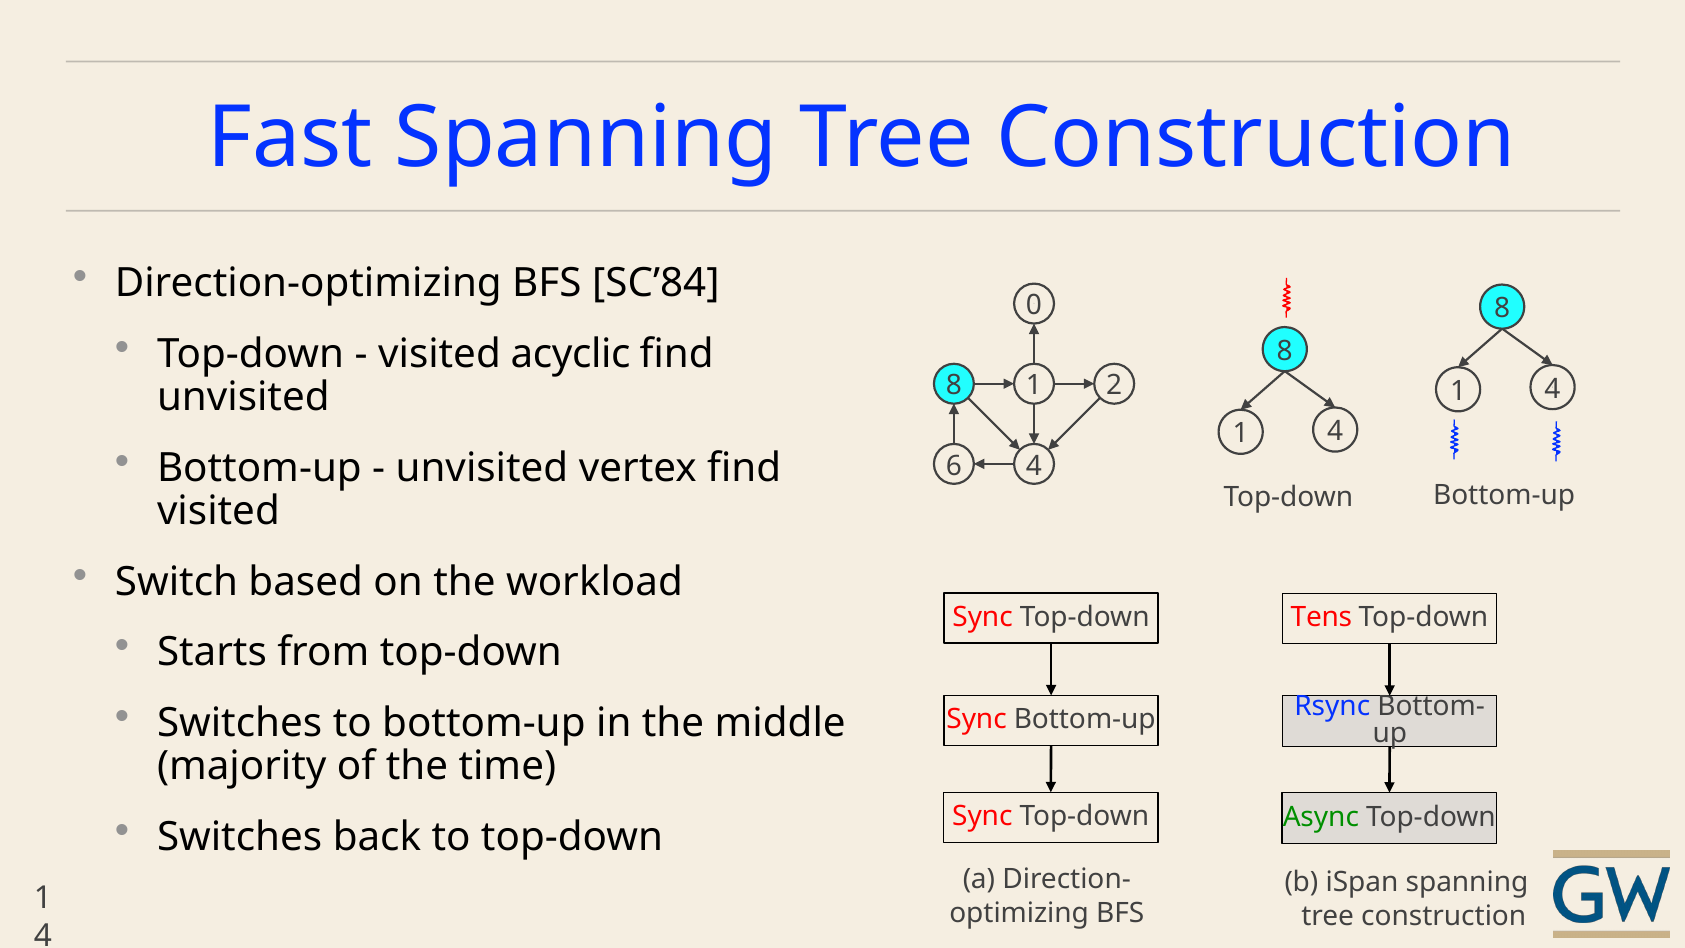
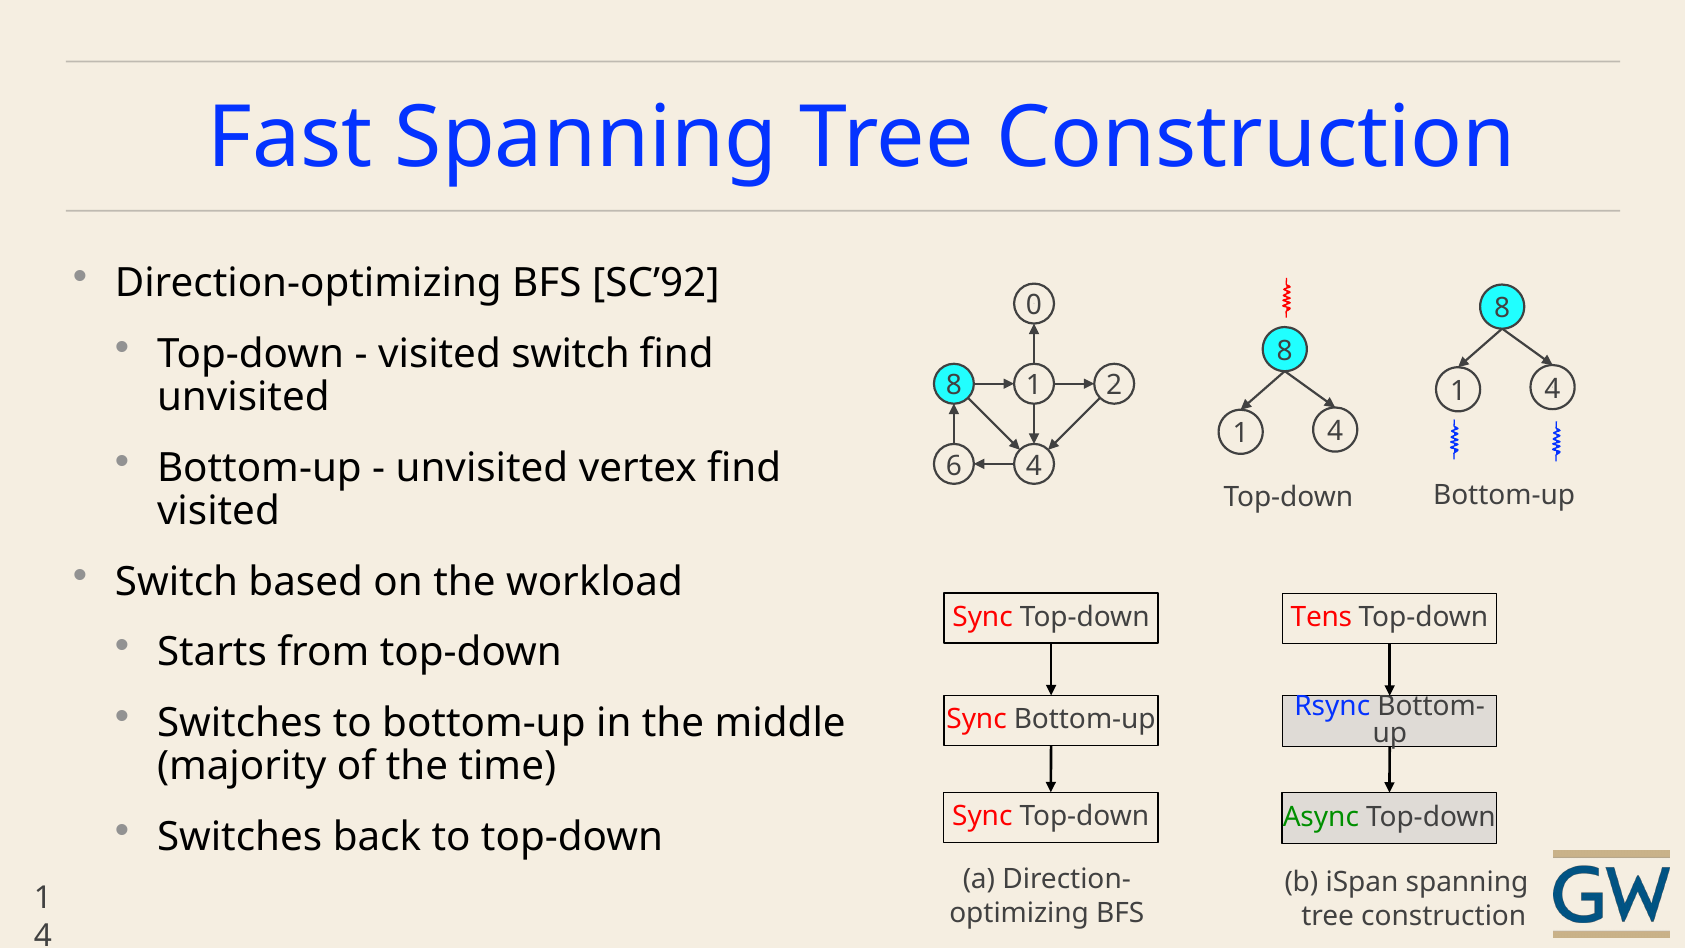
SC’84: SC’84 -> SC’92
visited acyclic: acyclic -> switch
